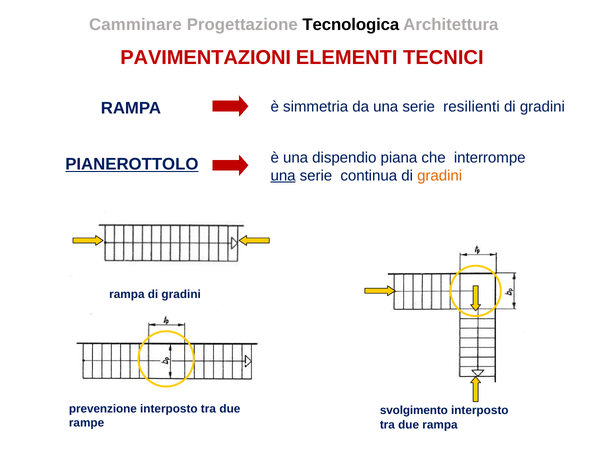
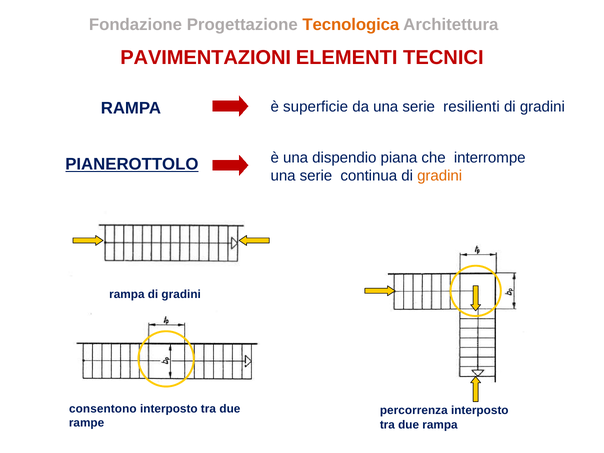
Camminare: Camminare -> Fondazione
Tecnologica colour: black -> orange
simmetria: simmetria -> superficie
una at (283, 176) underline: present -> none
prevenzione: prevenzione -> consentono
svolgimento: svolgimento -> percorrenza
